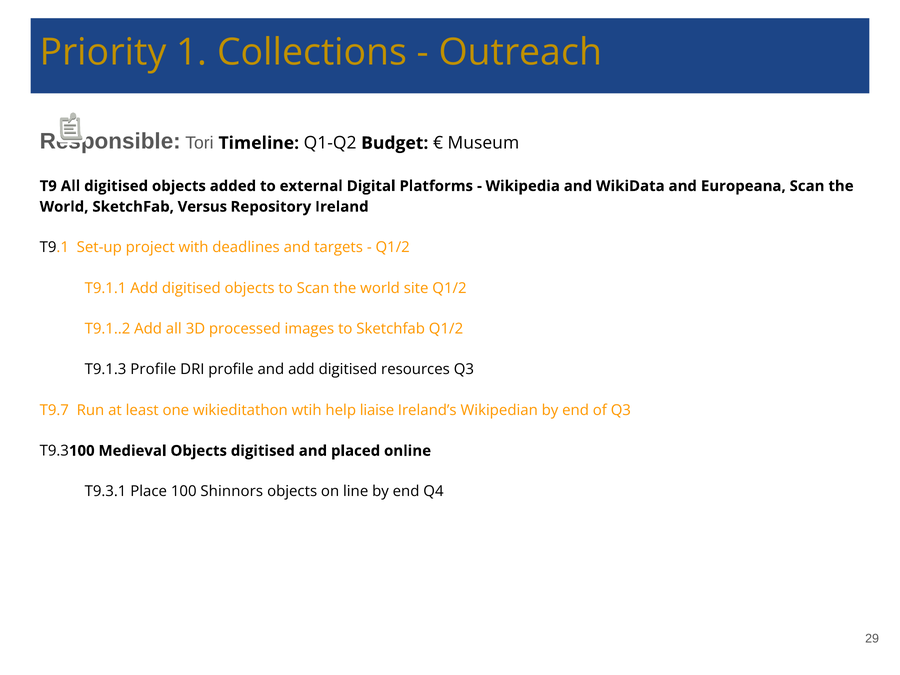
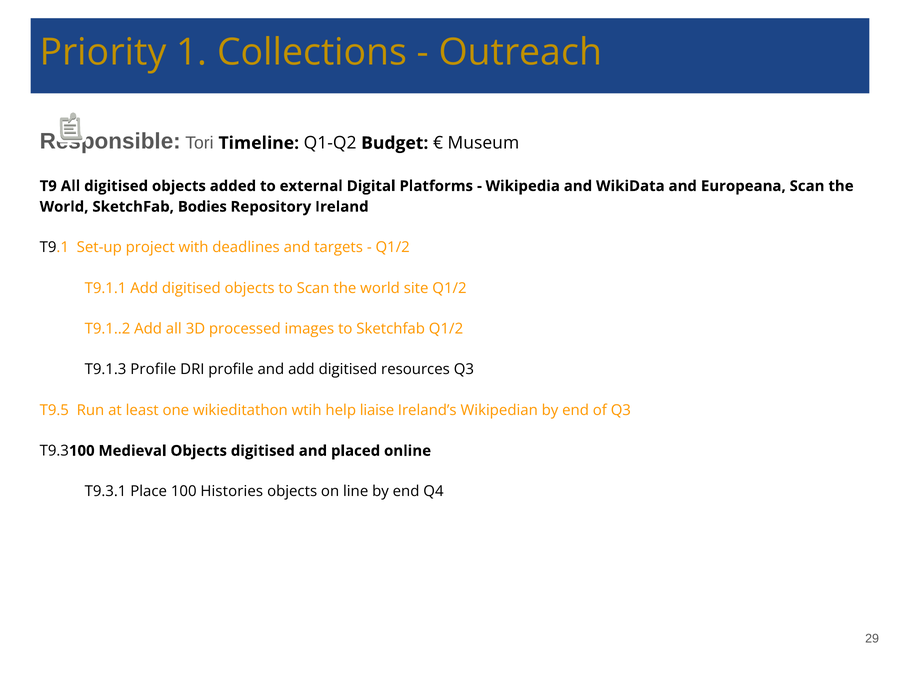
Versus: Versus -> Bodies
T9.7: T9.7 -> T9.5
Shinnors: Shinnors -> Histories
